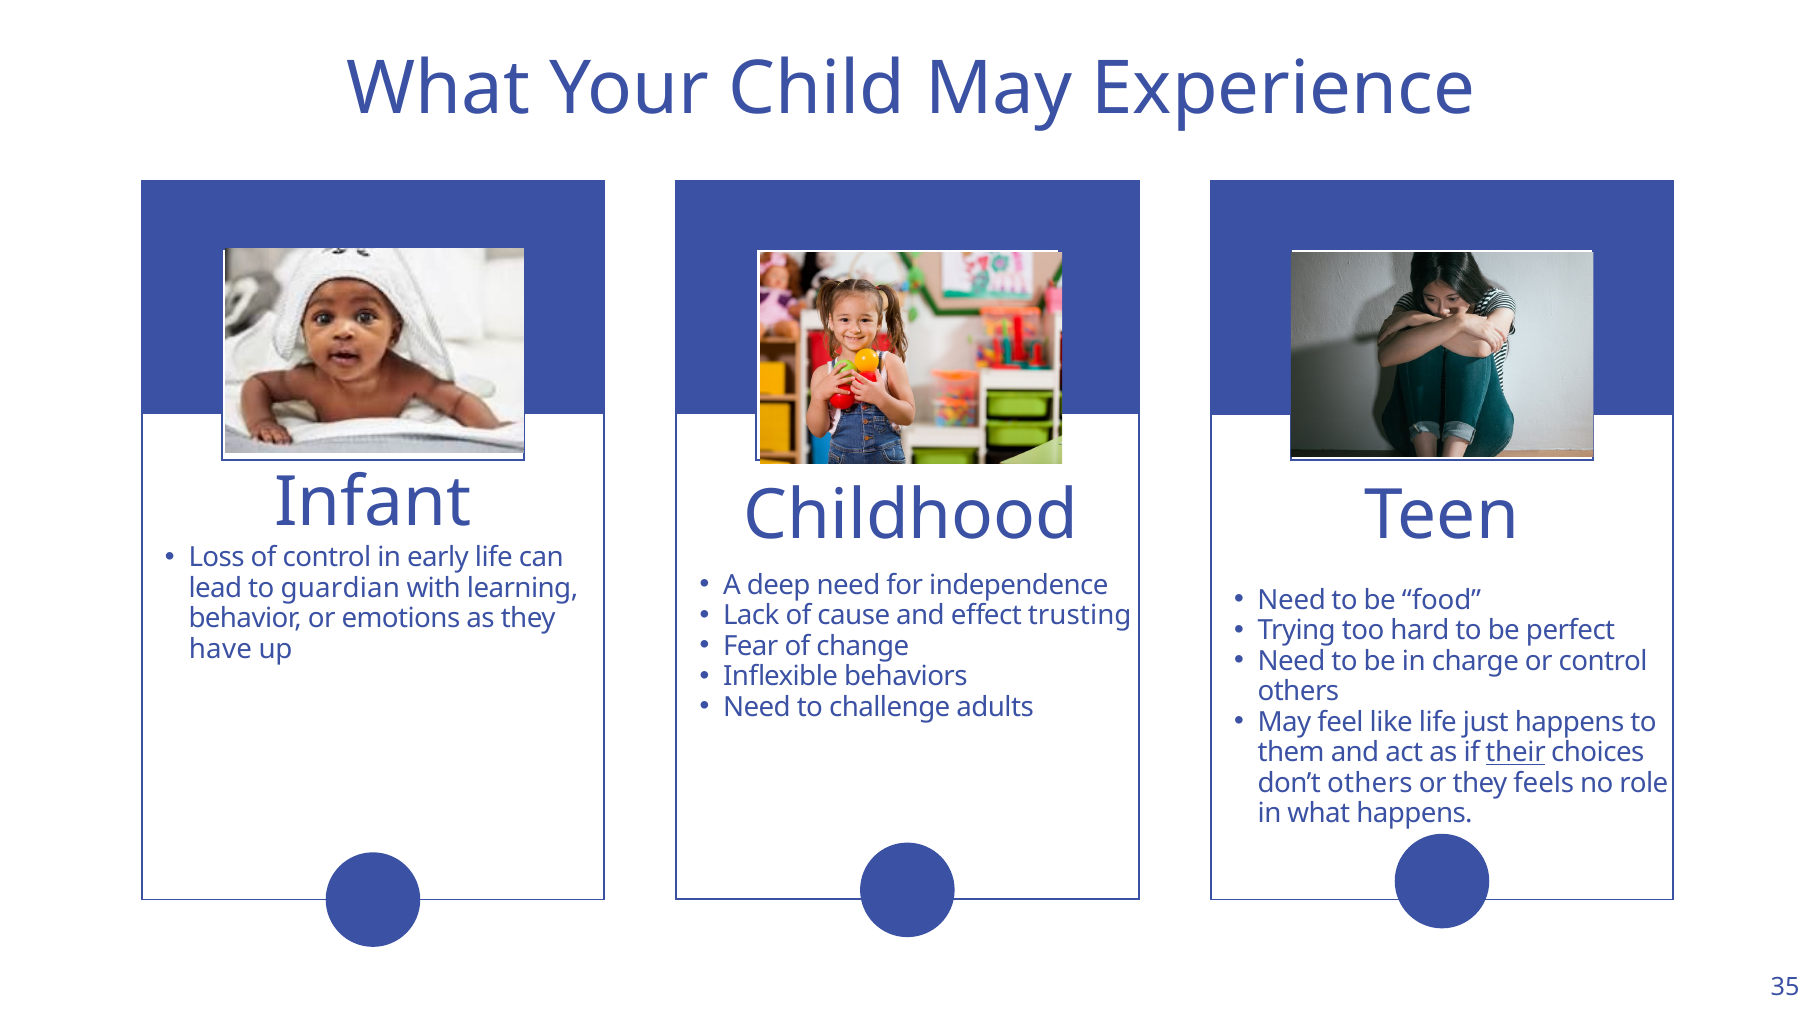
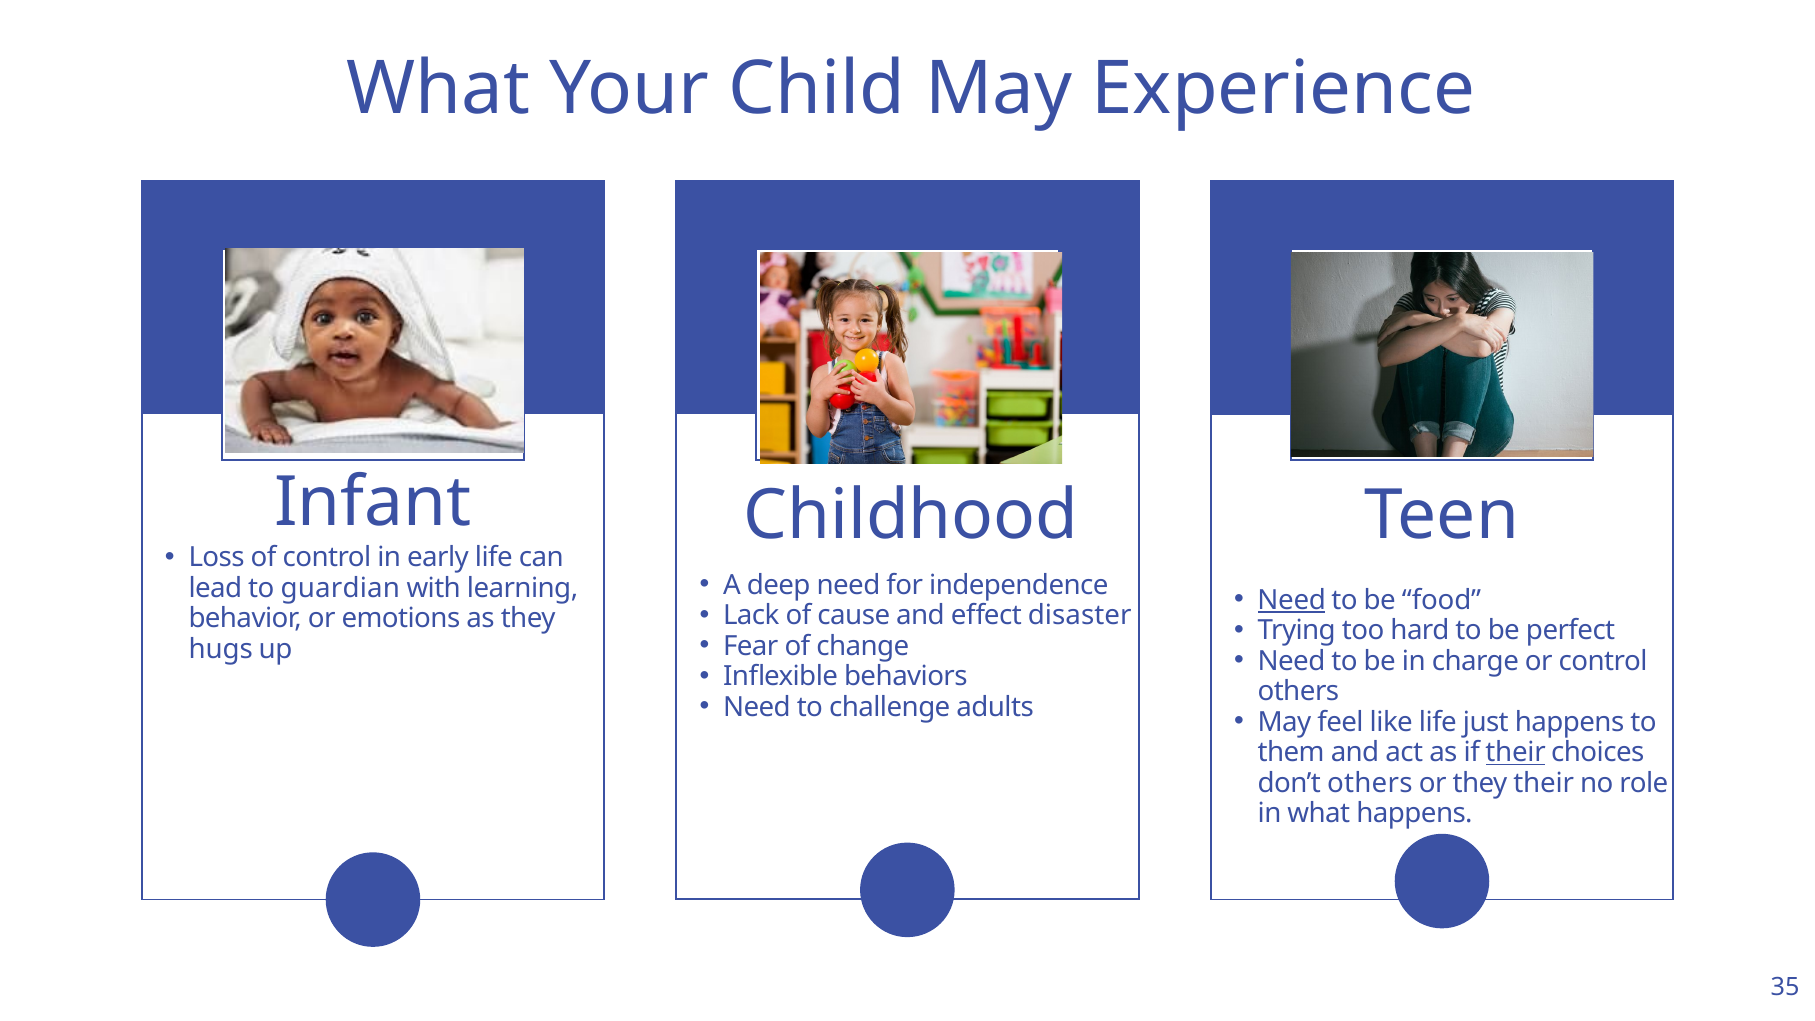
Need at (1292, 600) underline: none -> present
trusting: trusting -> disaster
have: have -> hugs
they feels: feels -> their
